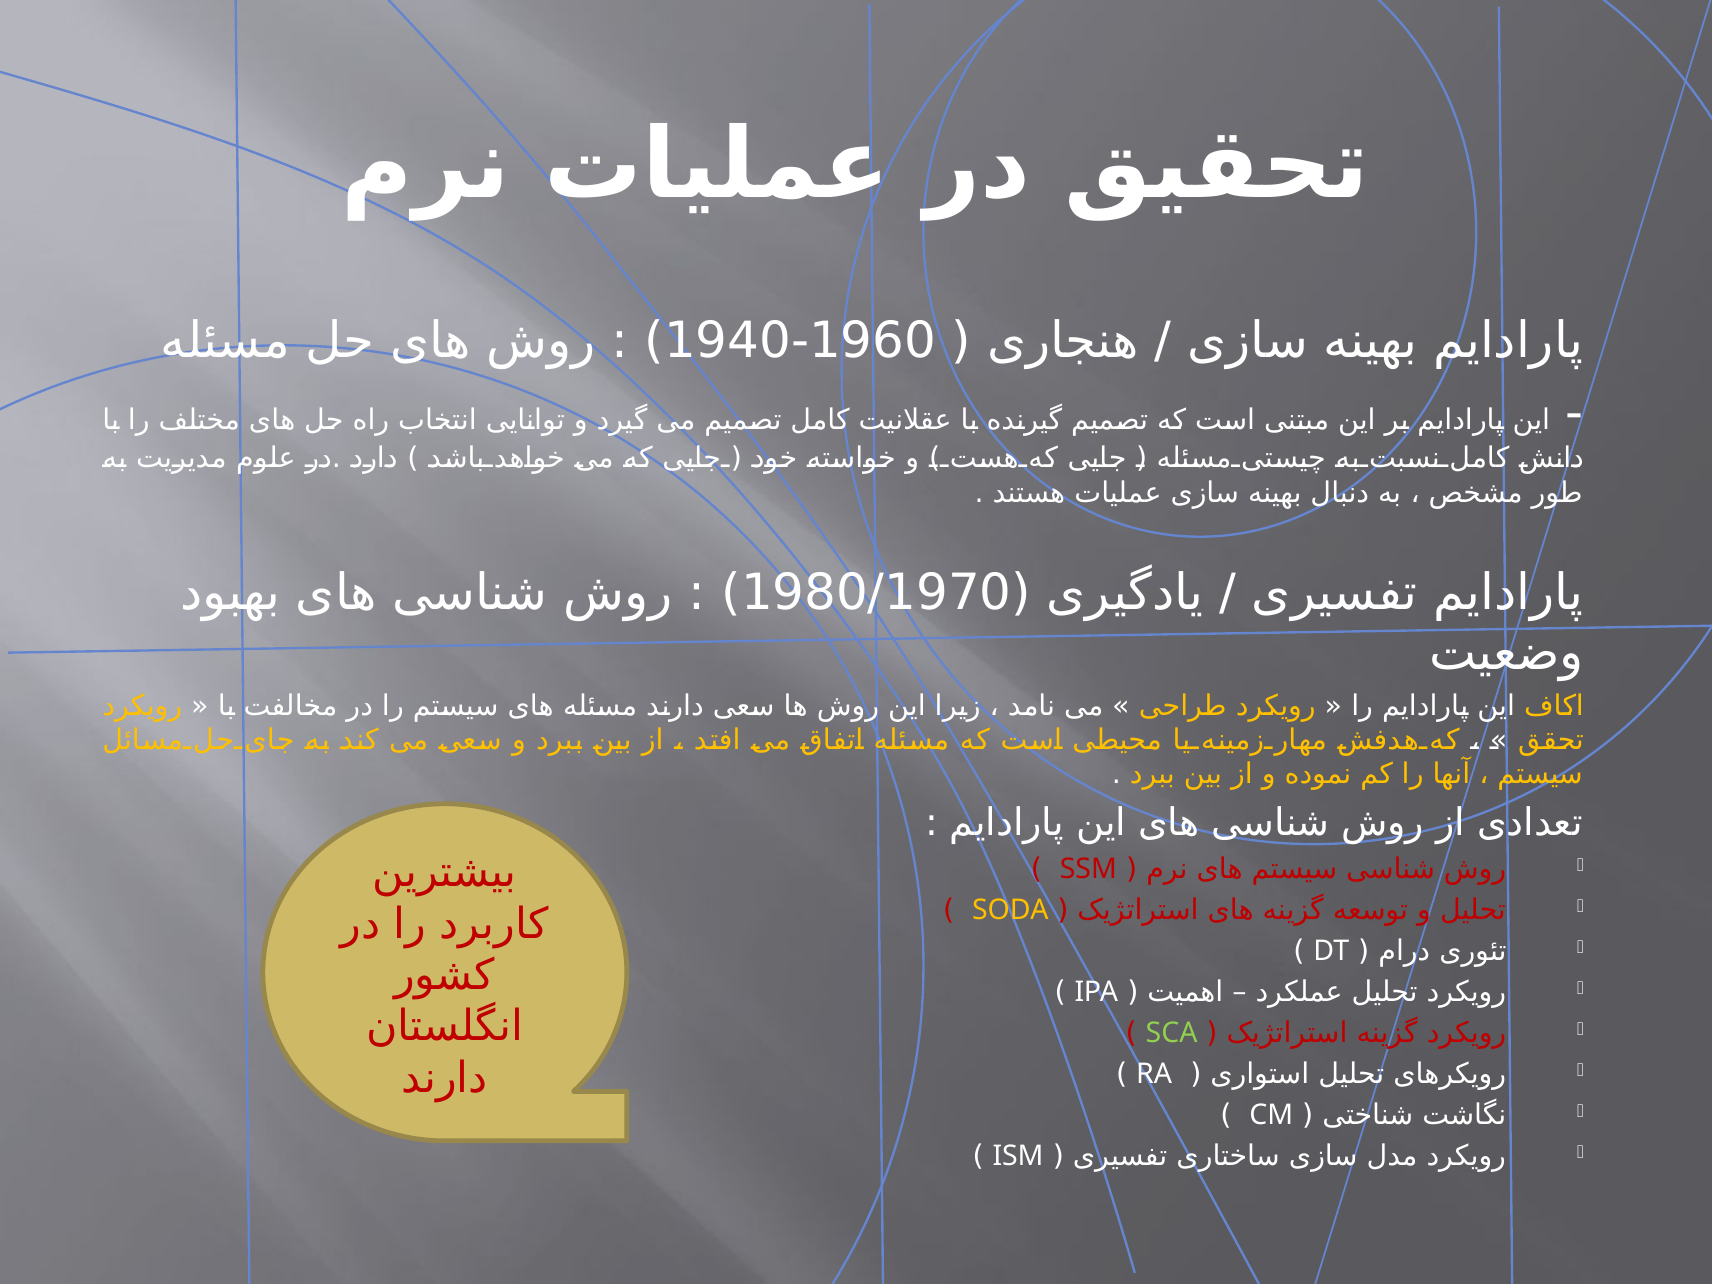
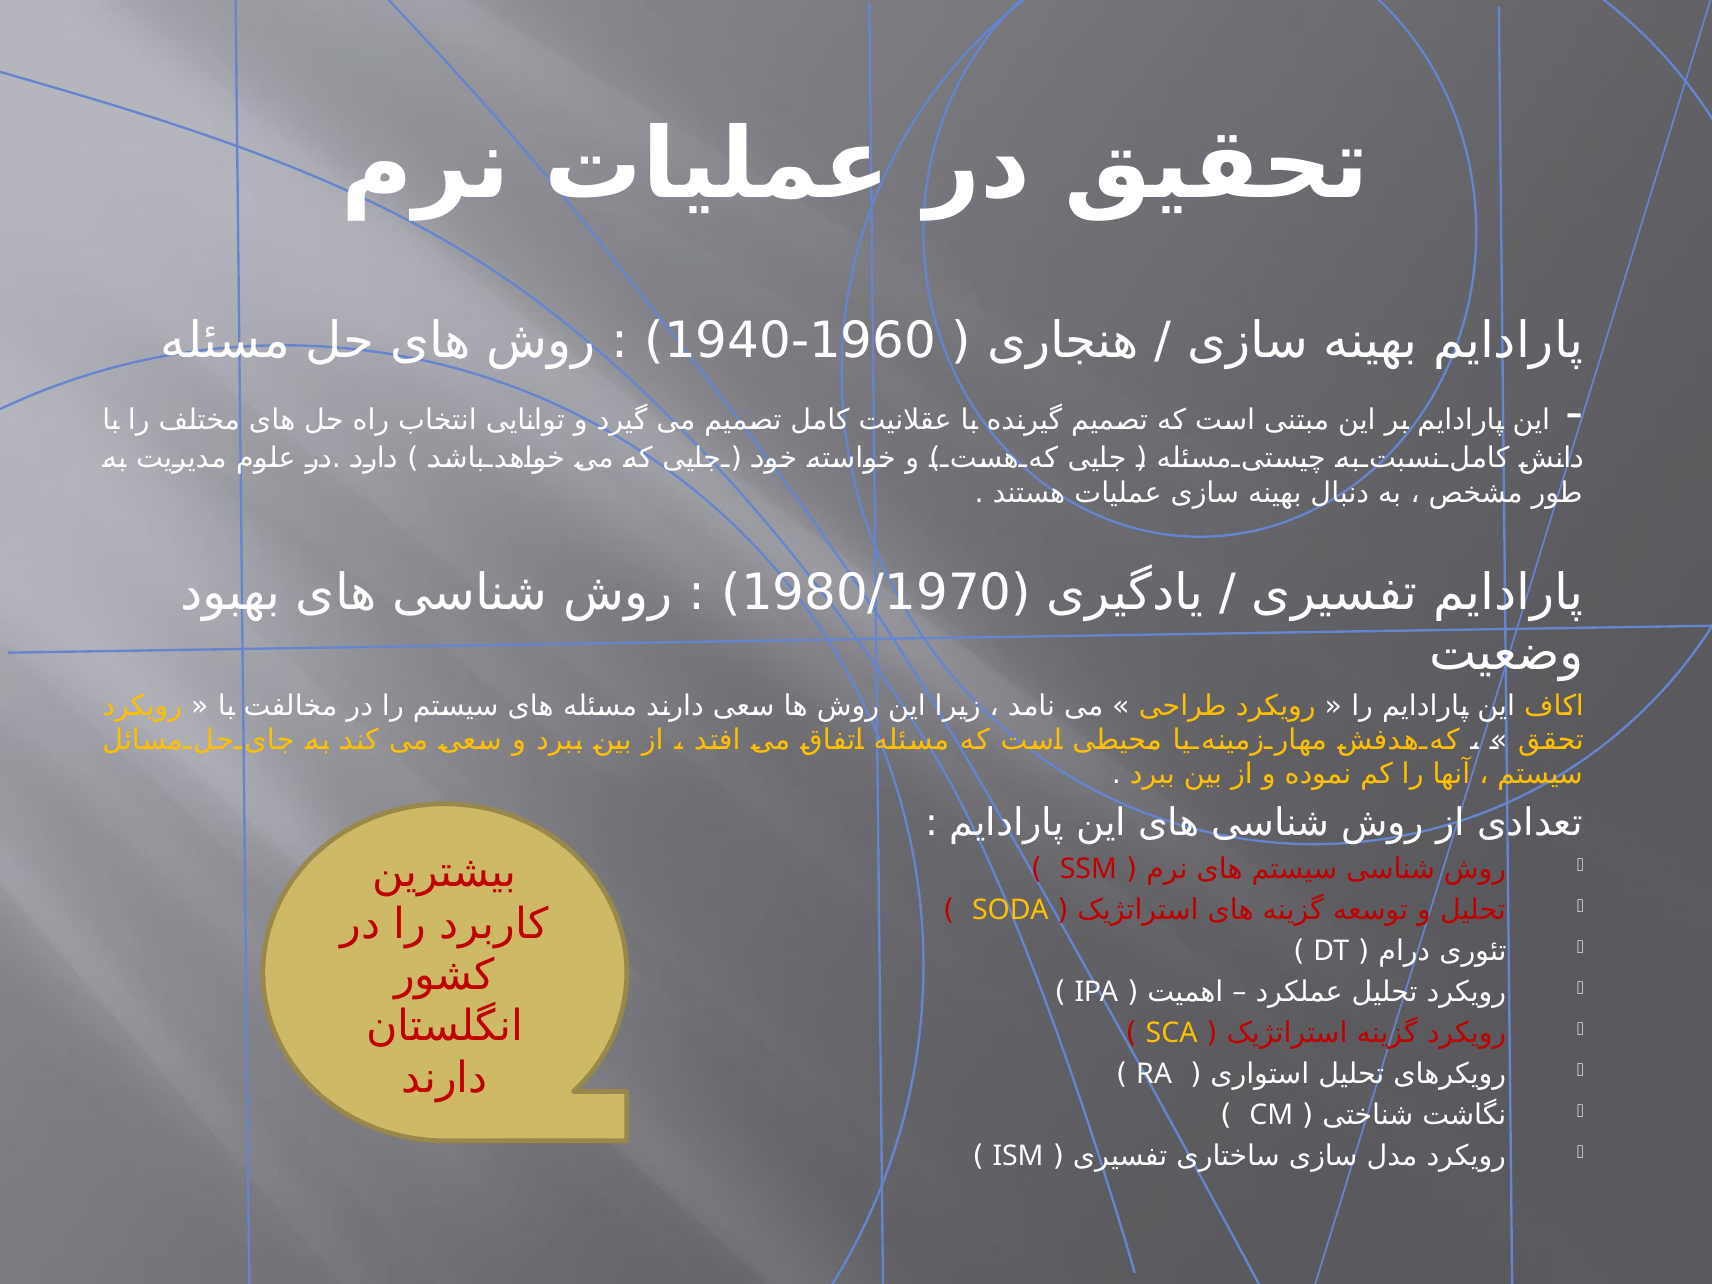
SCA colour: light green -> yellow
